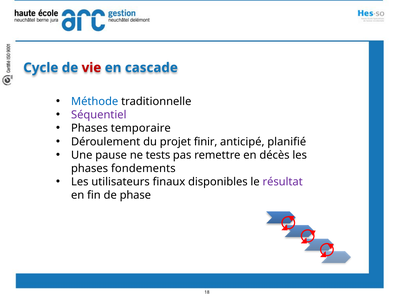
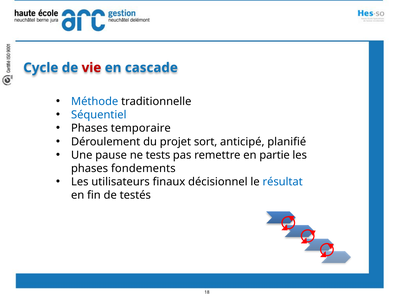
Séquentiel colour: purple -> blue
finir: finir -> sort
décès: décès -> partie
disponibles: disponibles -> décisionnel
résultat colour: purple -> blue
phase: phase -> testés
